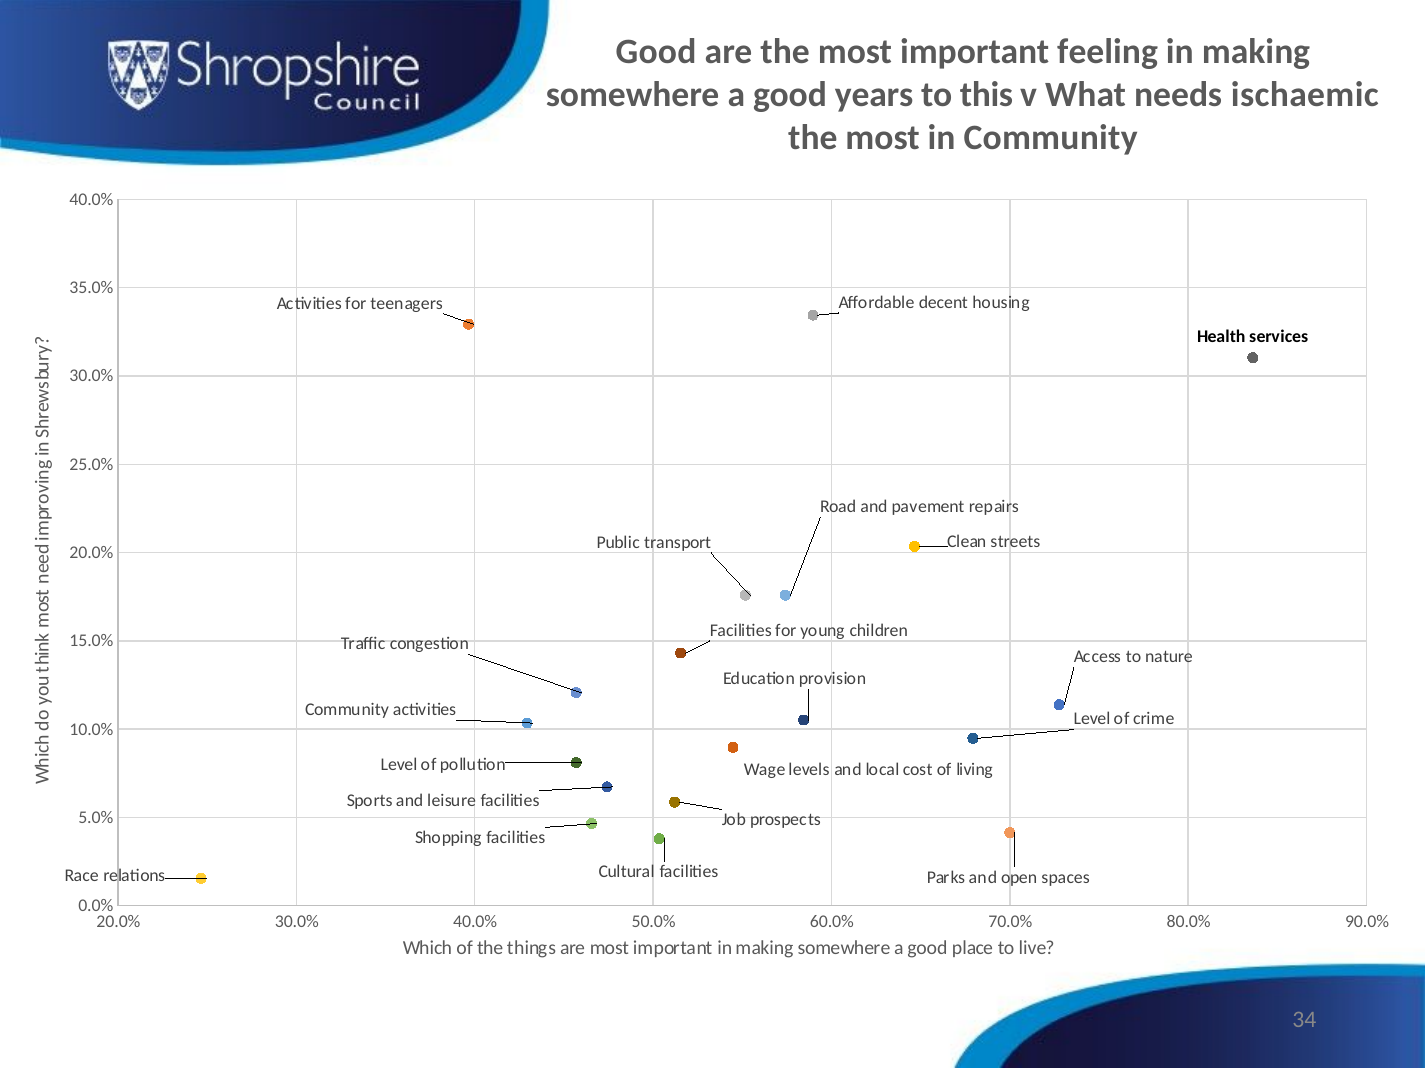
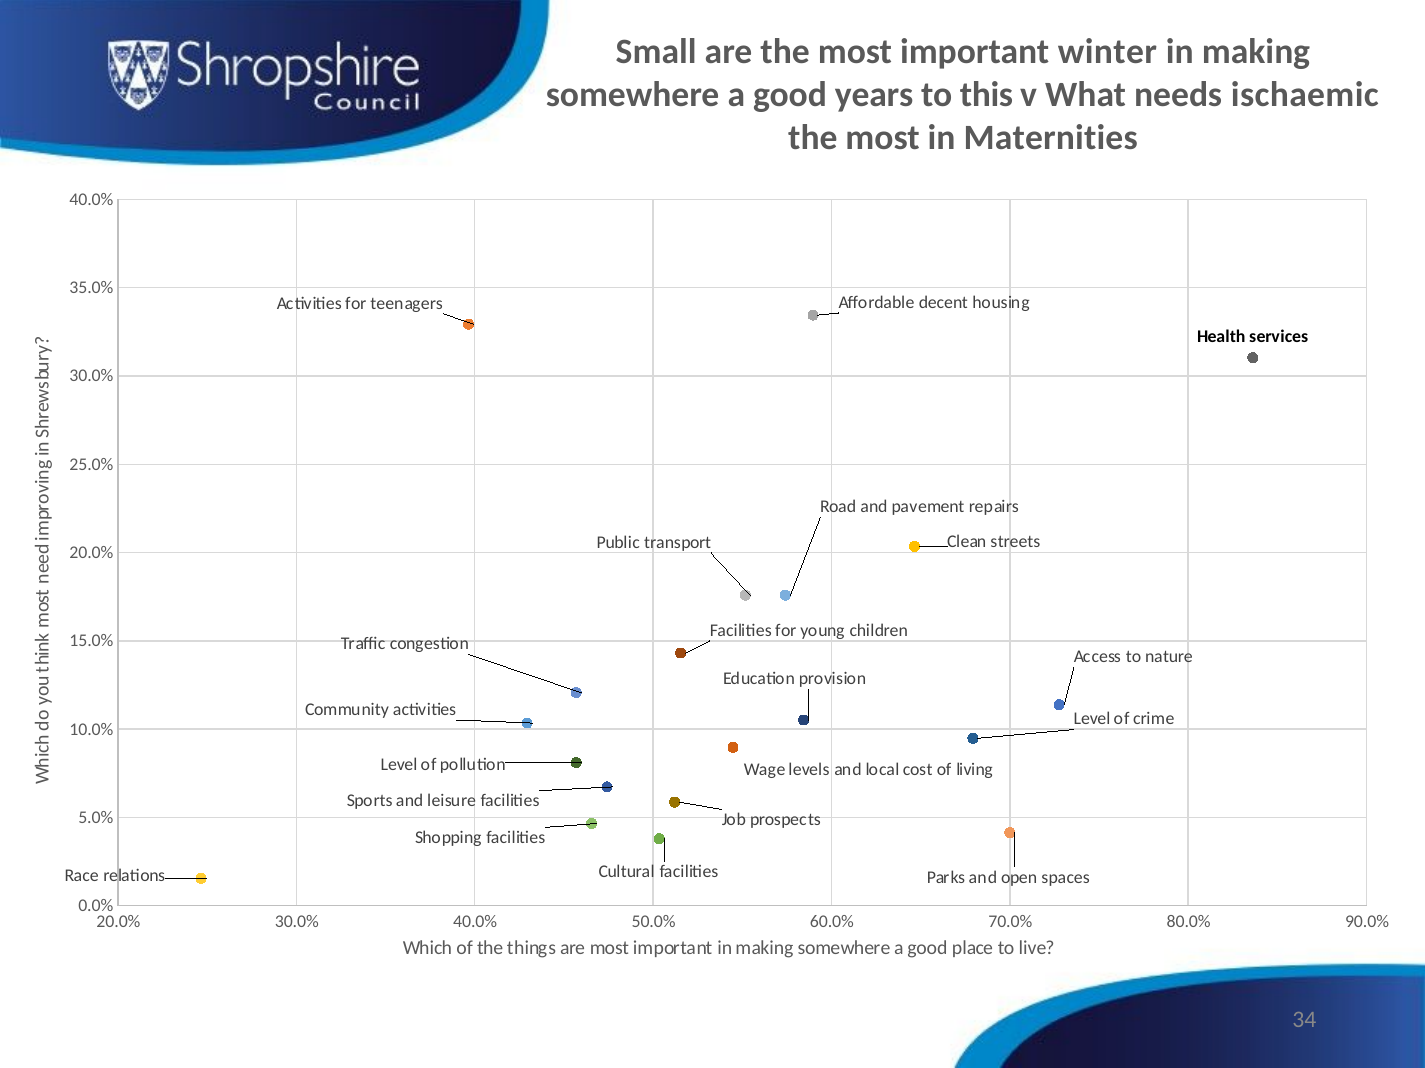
Good at (656, 52): Good -> Small
feeling: feeling -> winter
in Community: Community -> Maternities
